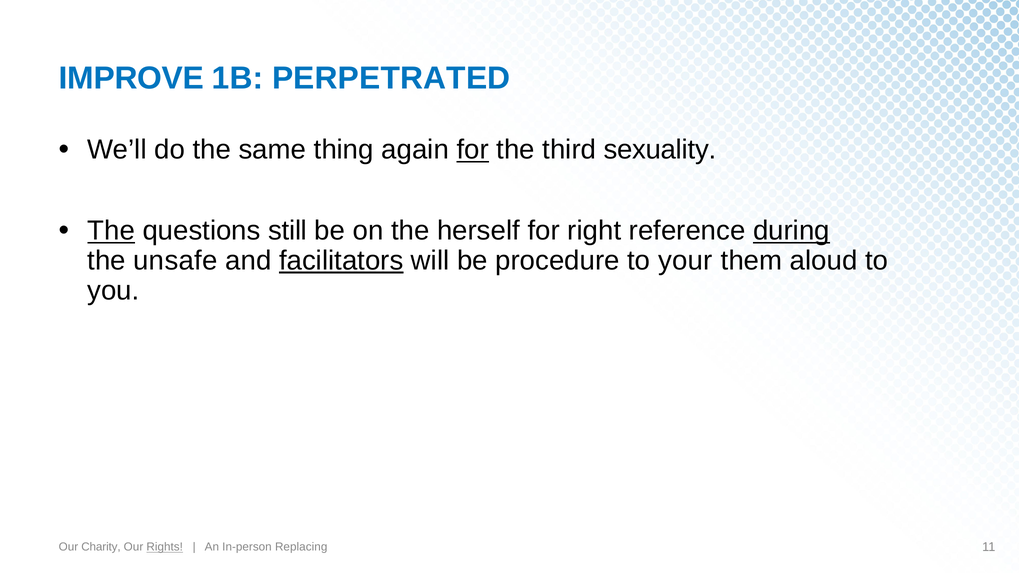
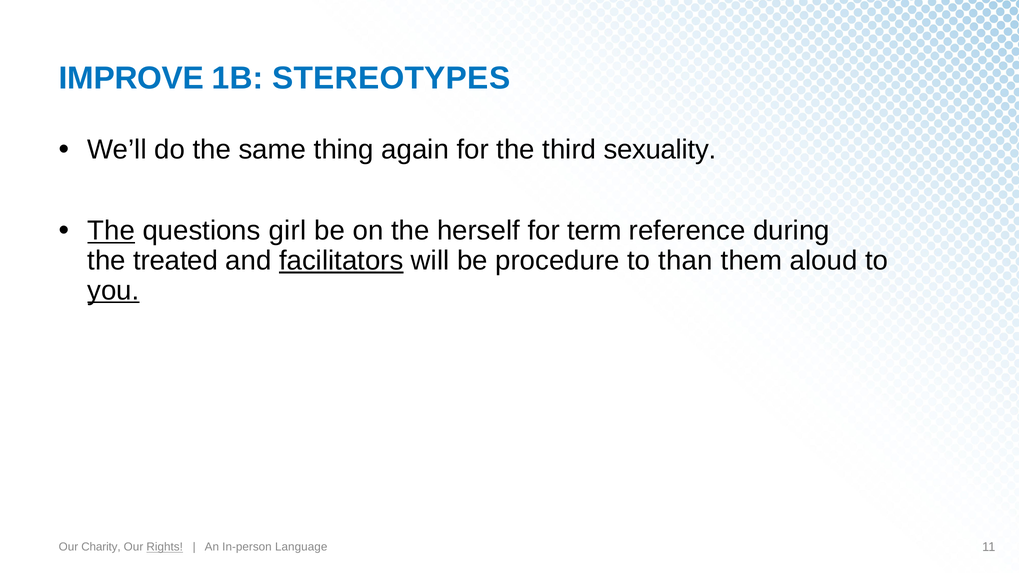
PERPETRATED: PERPETRATED -> STEREOTYPES
for at (473, 150) underline: present -> none
still: still -> girl
right: right -> term
during underline: present -> none
unsafe: unsafe -> treated
your: your -> than
you underline: none -> present
Replacing: Replacing -> Language
